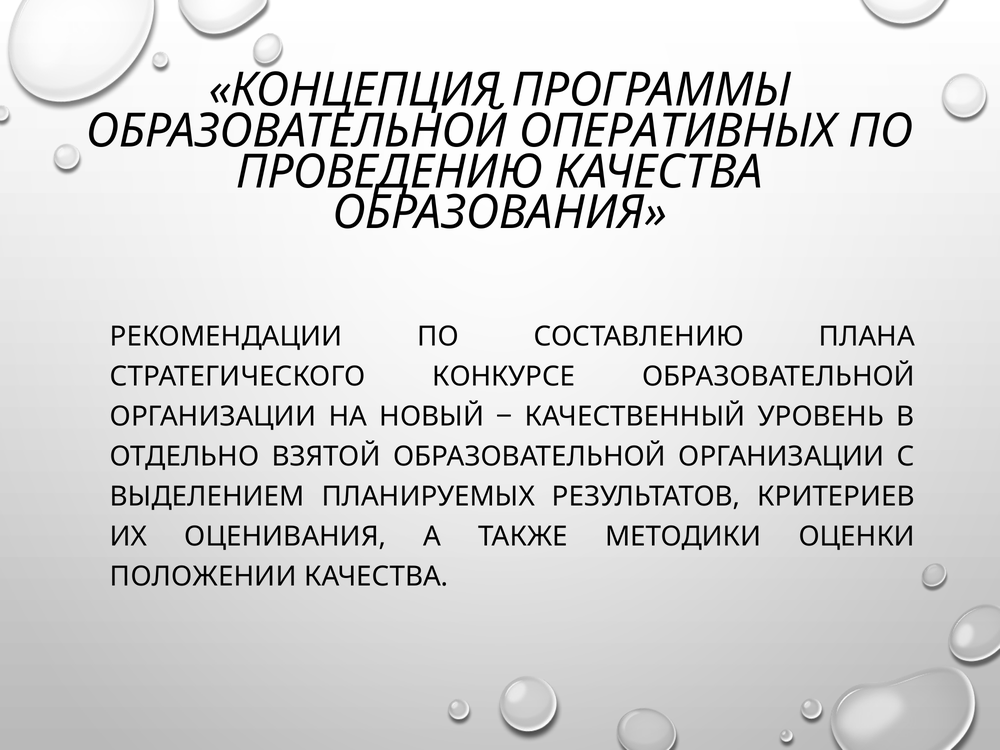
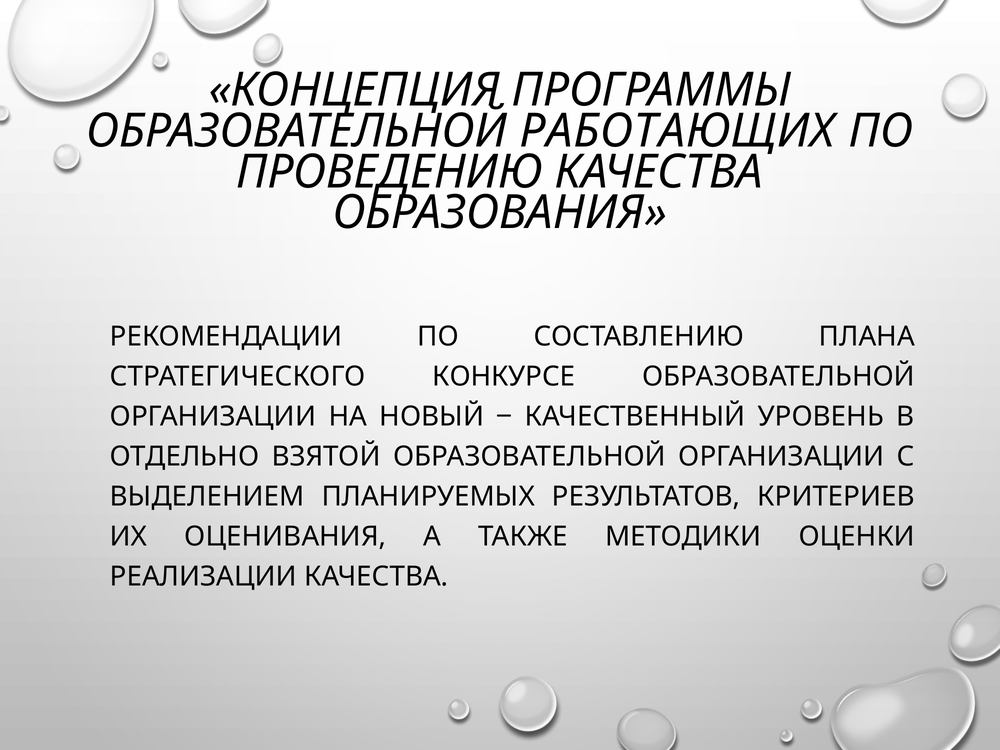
ОПЕРАТИВНЫХ: ОПЕРАТИВНЫХ -> РАБОТАЮЩИХ
ПОЛОЖЕНИИ: ПОЛОЖЕНИИ -> РЕАЛИЗАЦИИ
